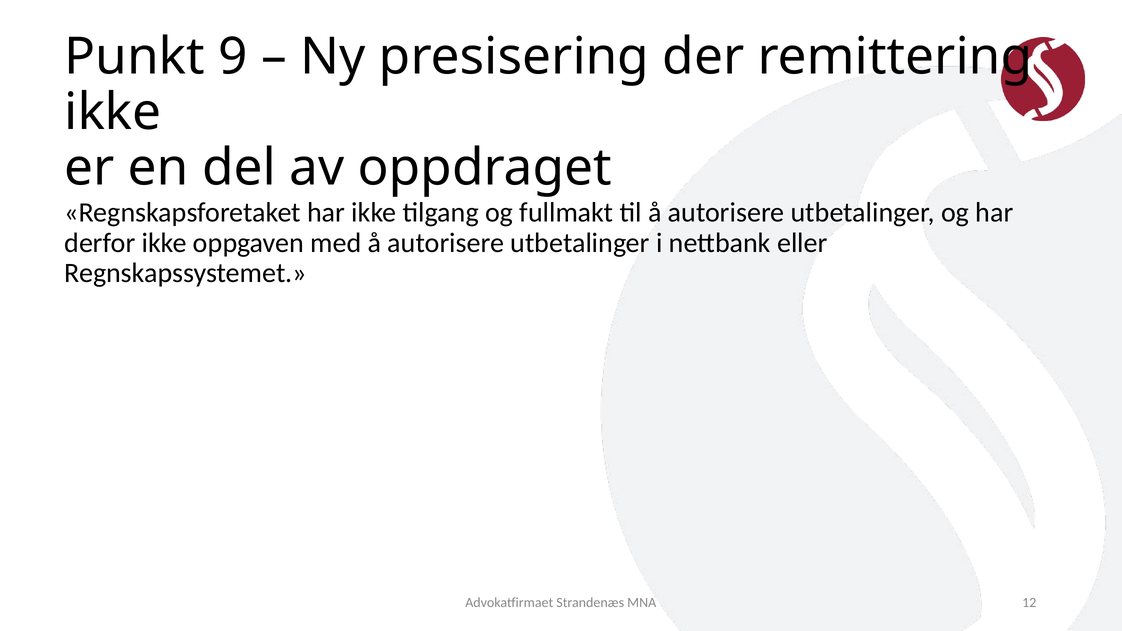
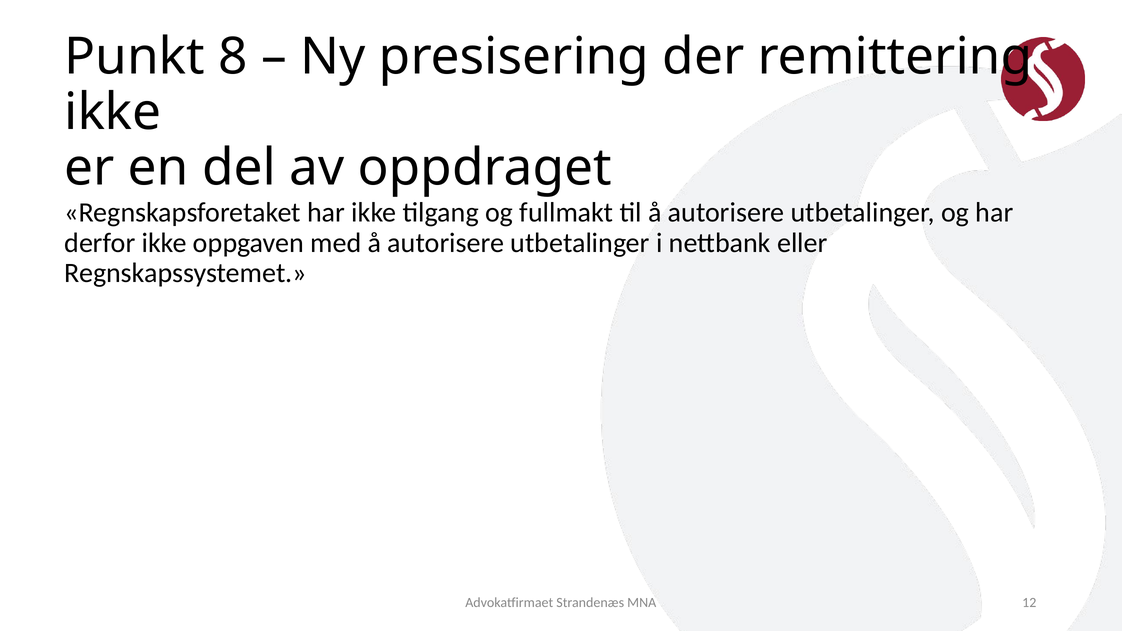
9: 9 -> 8
